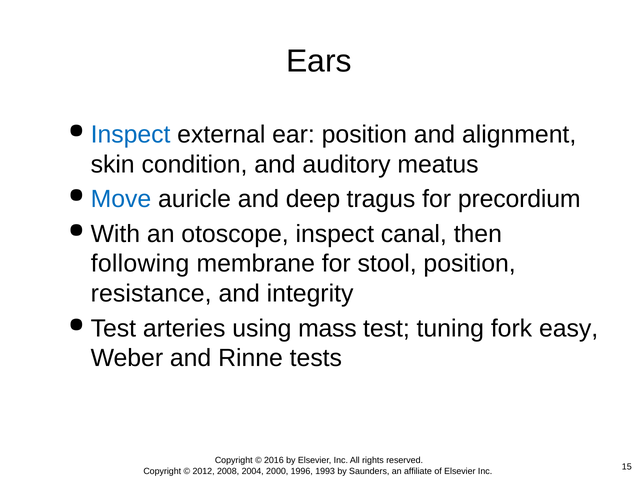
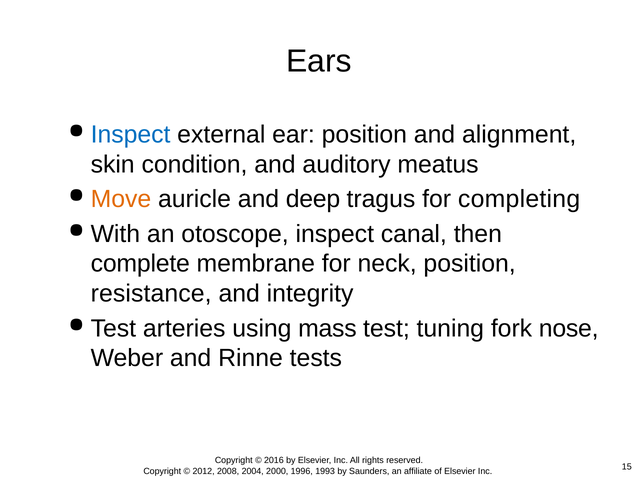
Move colour: blue -> orange
precordium: precordium -> completing
following: following -> complete
stool: stool -> neck
easy: easy -> nose
